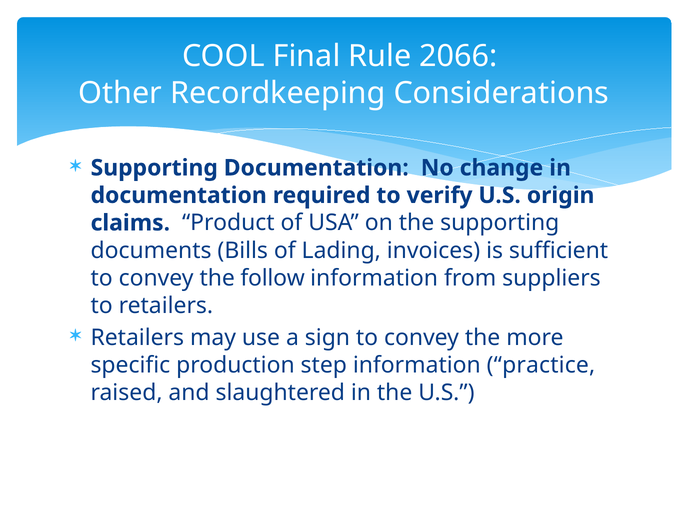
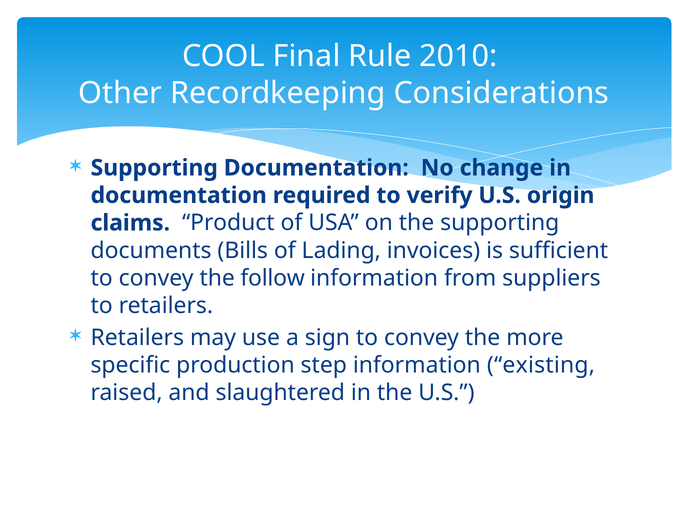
2066: 2066 -> 2010
practice: practice -> existing
